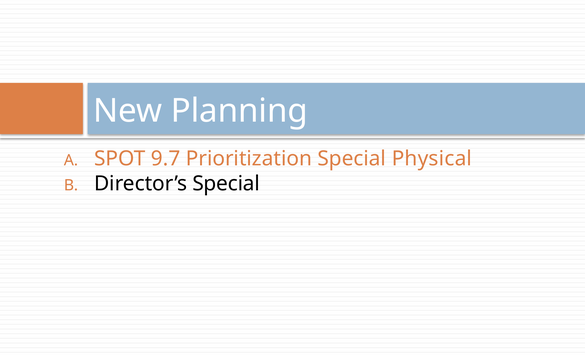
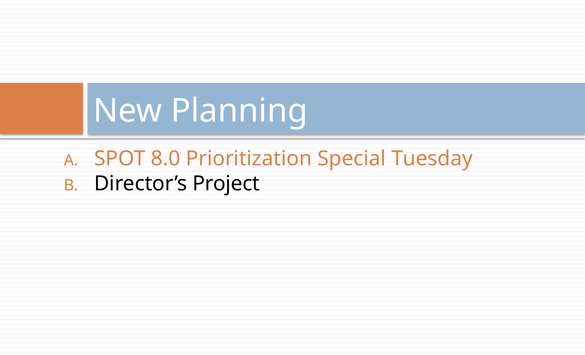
9.7: 9.7 -> 8.0
Physical: Physical -> Tuesday
Director’s Special: Special -> Project
